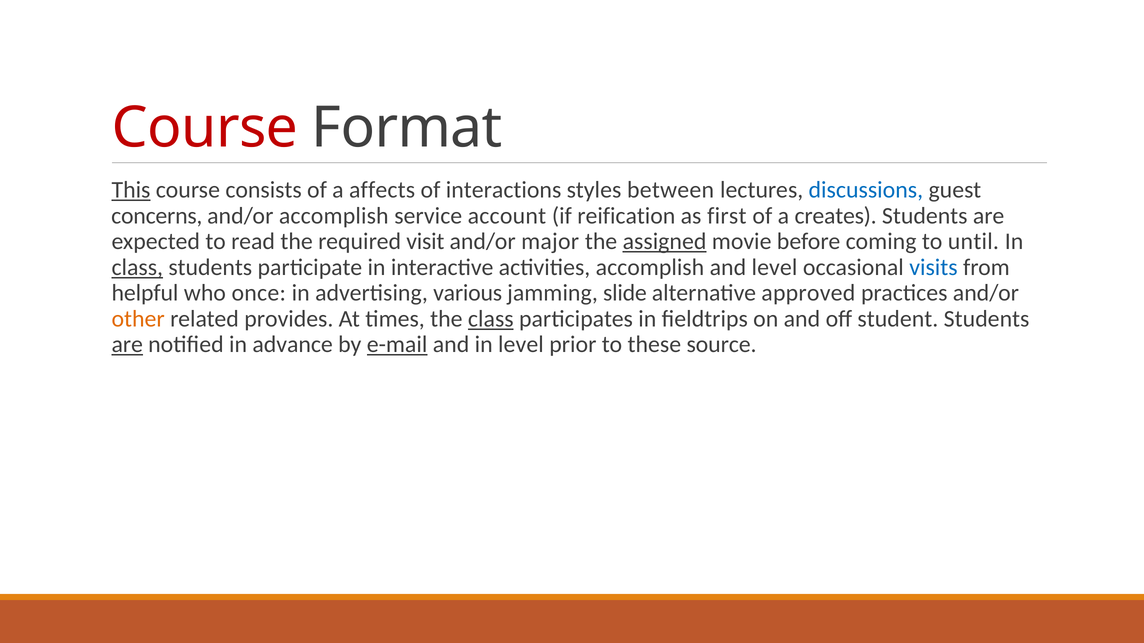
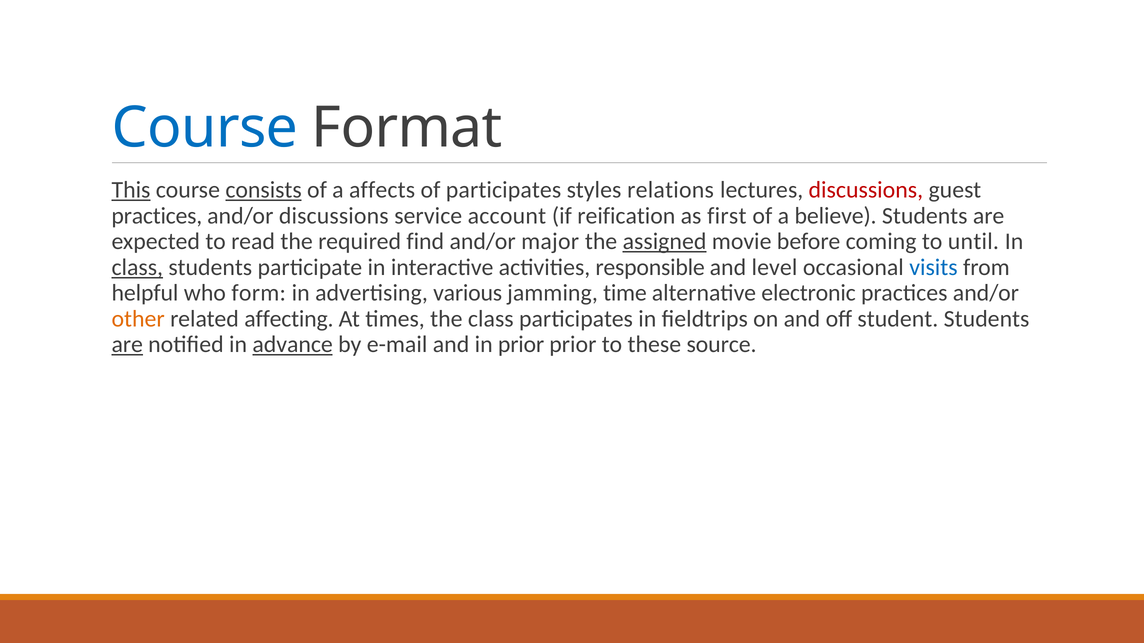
Course at (205, 128) colour: red -> blue
consists underline: none -> present
of interactions: interactions -> participates
between: between -> relations
discussions at (866, 190) colour: blue -> red
concerns at (157, 216): concerns -> practices
and/or accomplish: accomplish -> discussions
creates: creates -> believe
visit: visit -> find
activities accomplish: accomplish -> responsible
once: once -> form
slide: slide -> time
approved: approved -> electronic
provides: provides -> affecting
class at (491, 319) underline: present -> none
advance underline: none -> present
e-mail underline: present -> none
in level: level -> prior
